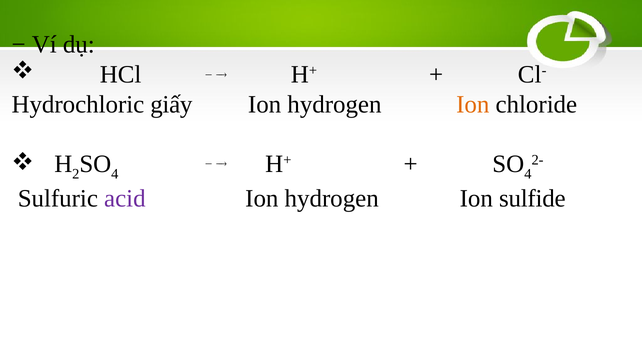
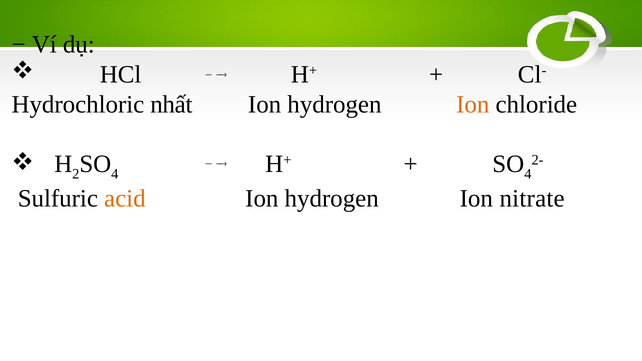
giấy: giấy -> nhất
acid colour: purple -> orange
sulfide: sulfide -> nitrate
